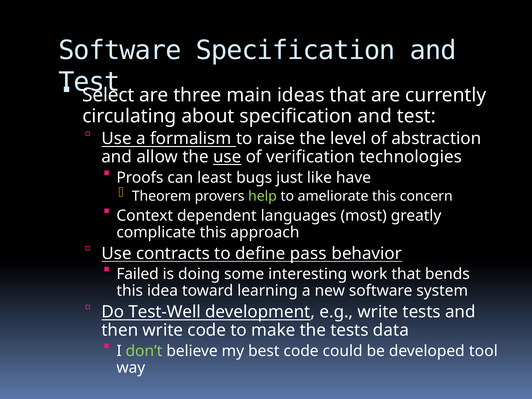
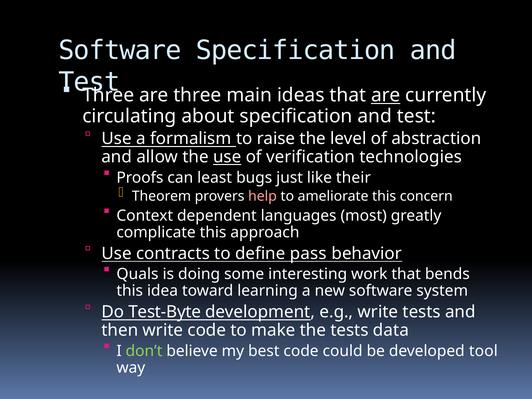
Select at (108, 95): Select -> Three
are at (386, 95) underline: none -> present
have: have -> their
help colour: light green -> pink
Failed: Failed -> Quals
Test-Well: Test-Well -> Test-Byte
